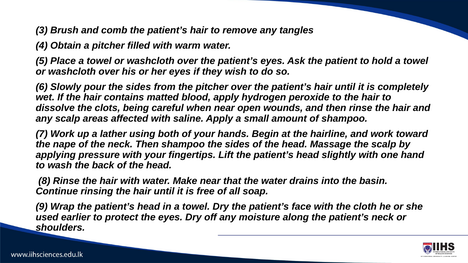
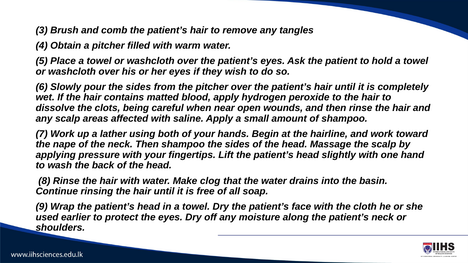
Make near: near -> clog
